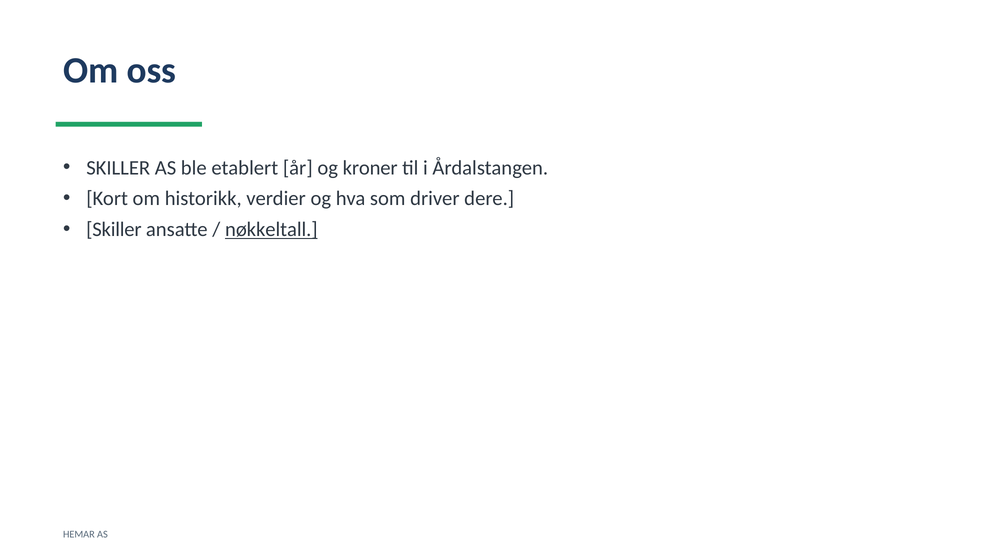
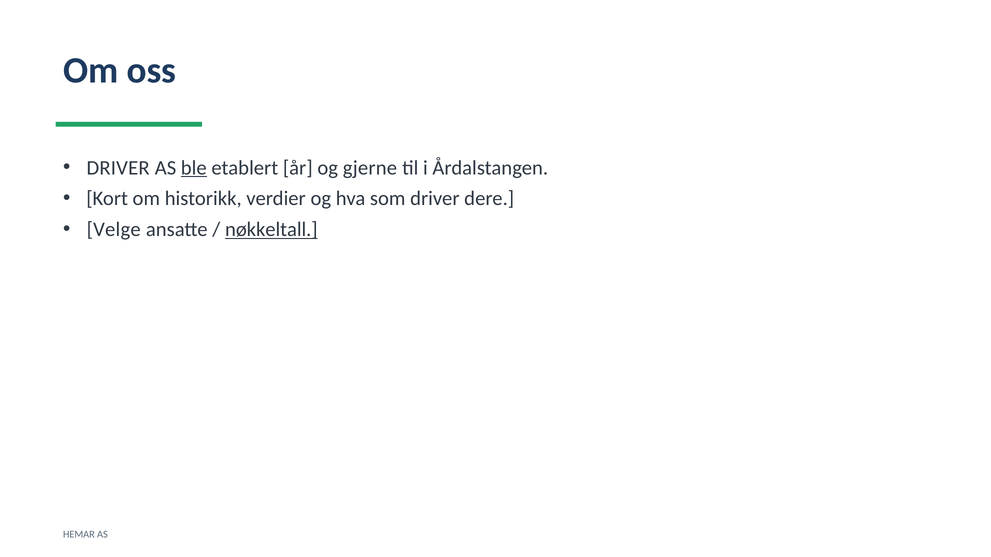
SKILLER at (118, 168): SKILLER -> DRIVER
ble underline: none -> present
kroner: kroner -> gjerne
Skiller at (114, 230): Skiller -> Velge
